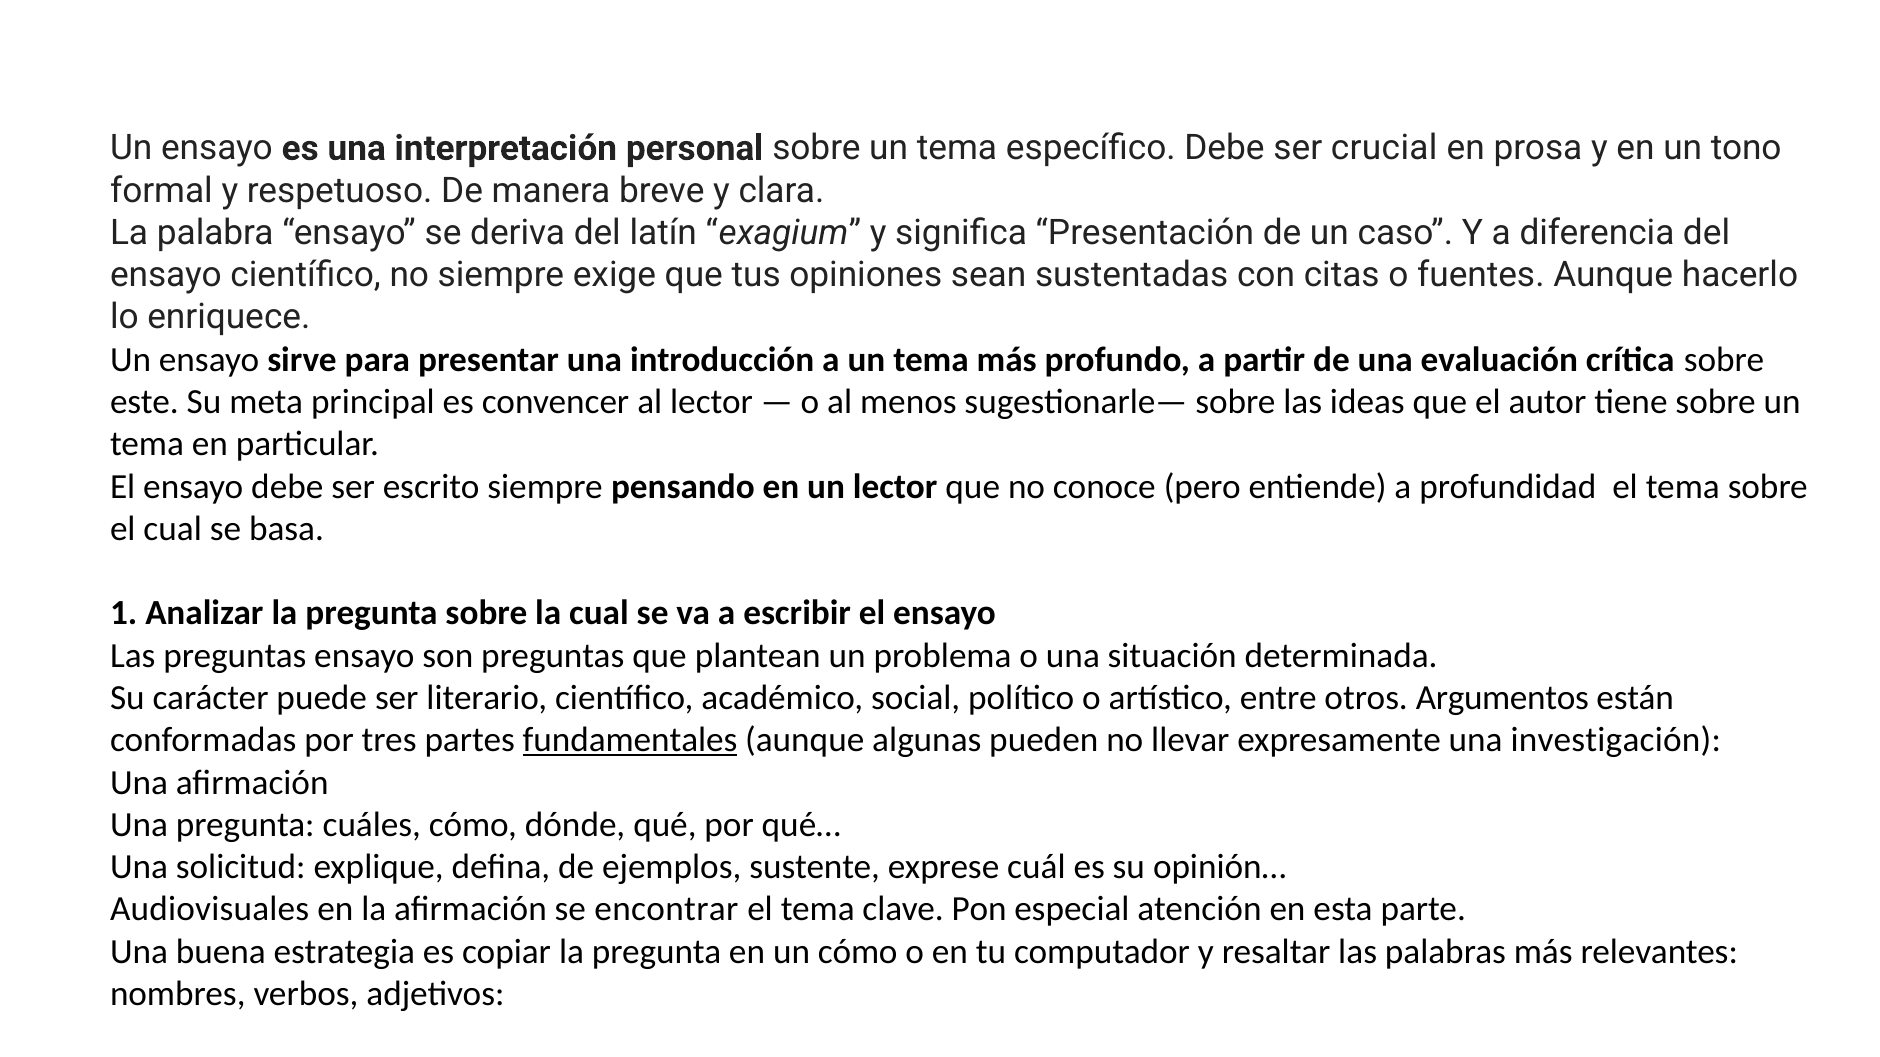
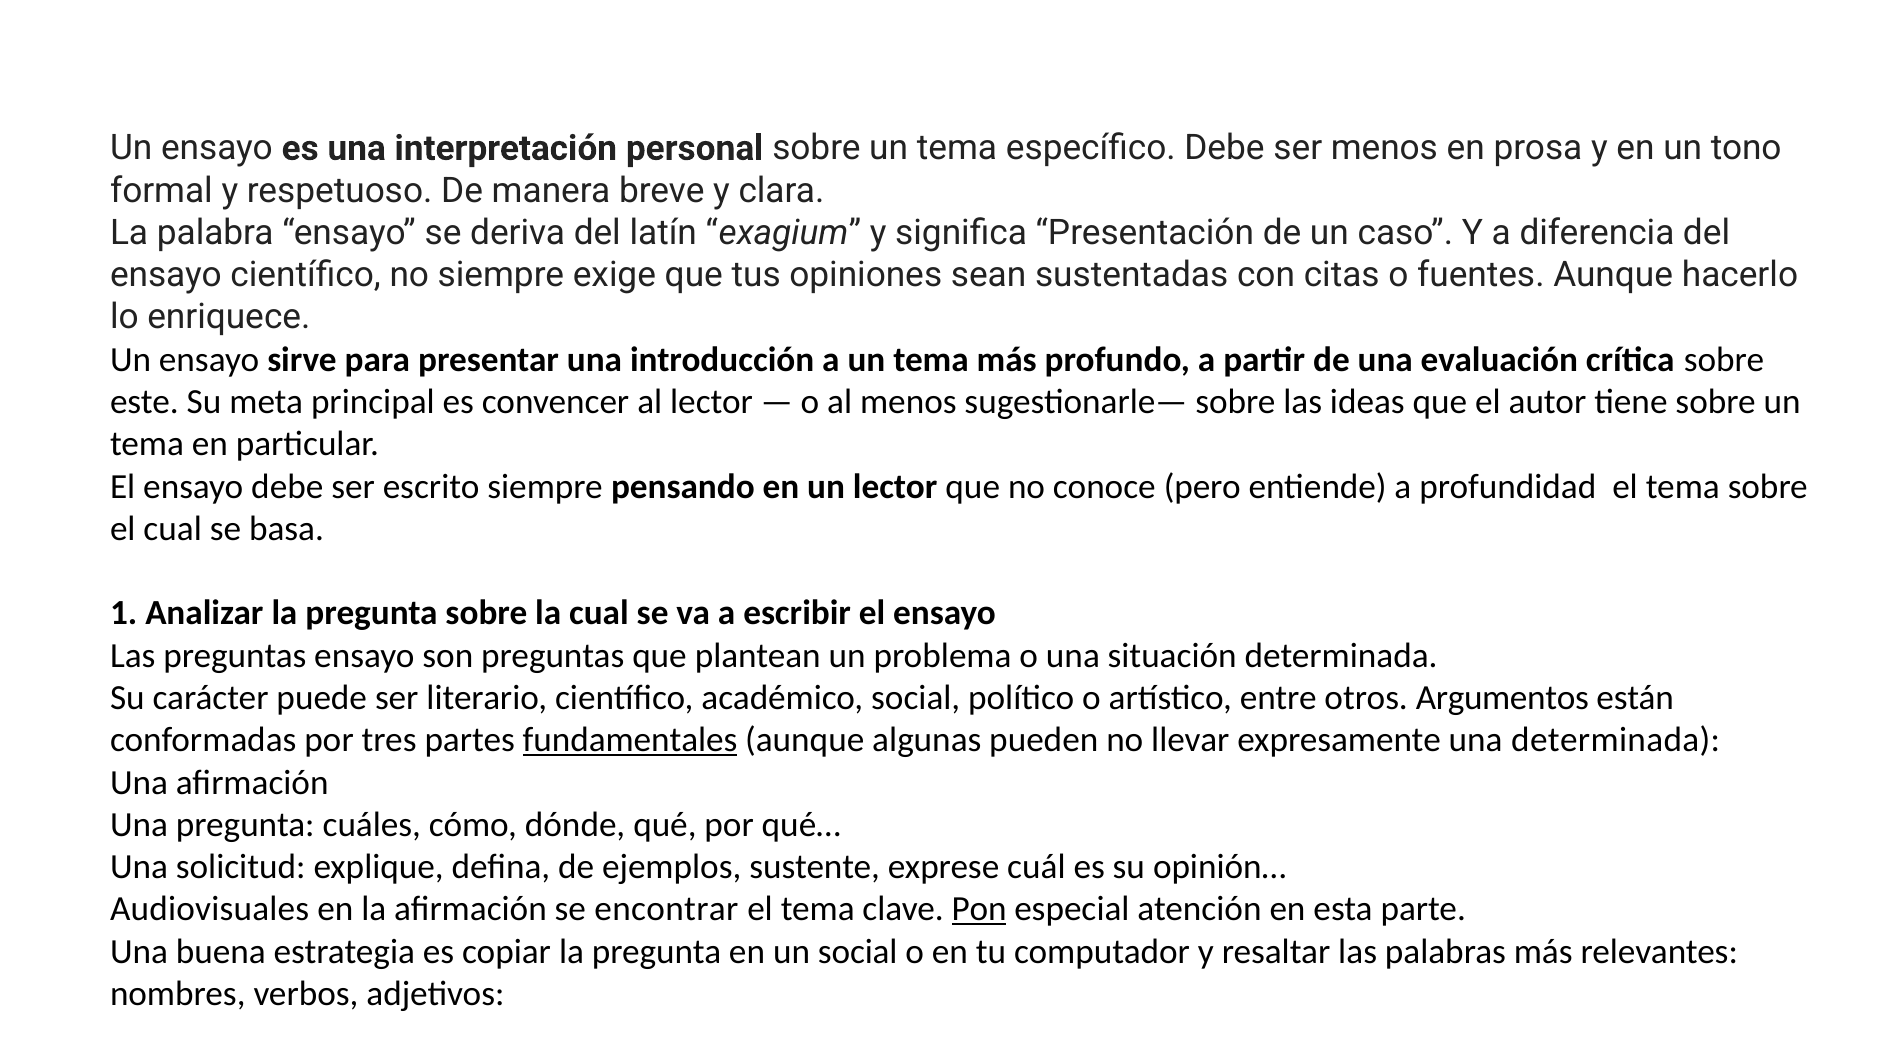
ser crucial: crucial -> menos
una investigación: investigación -> determinada
Pon underline: none -> present
un cómo: cómo -> social
